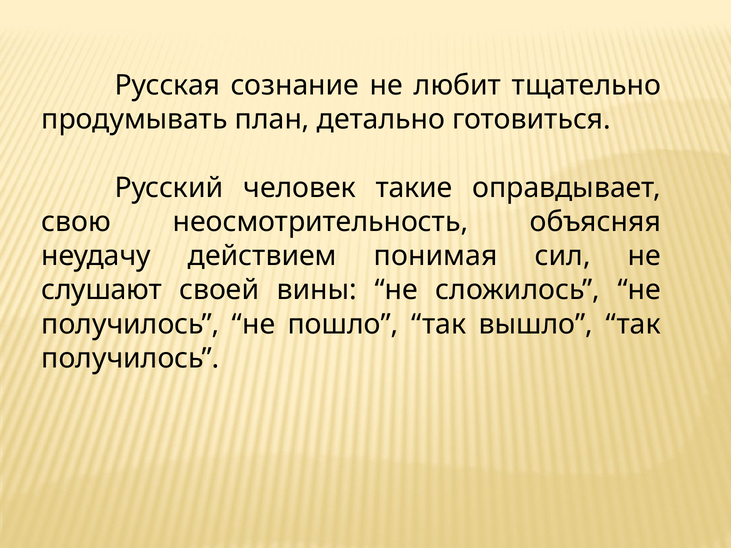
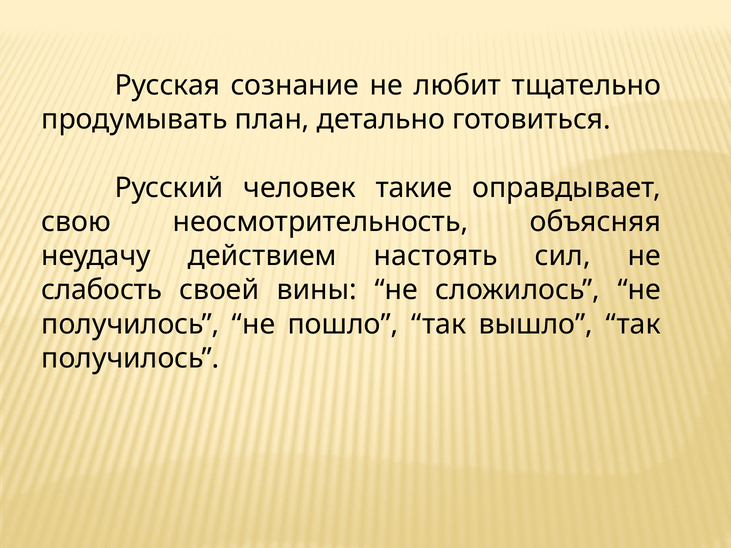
понимая: понимая -> настоять
слушают: слушают -> слабость
